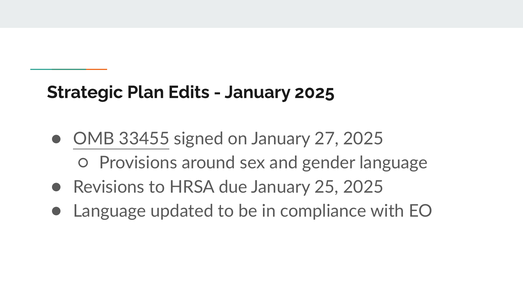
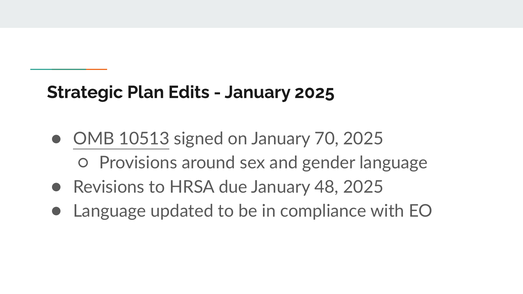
33455: 33455 -> 10513
27: 27 -> 70
25: 25 -> 48
